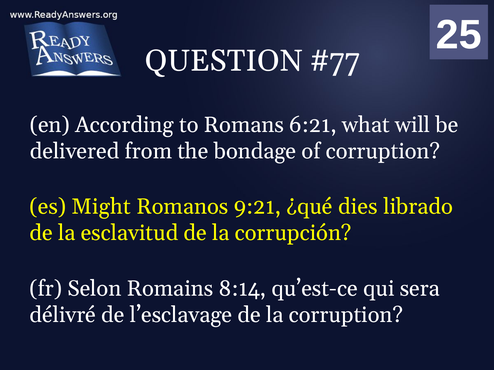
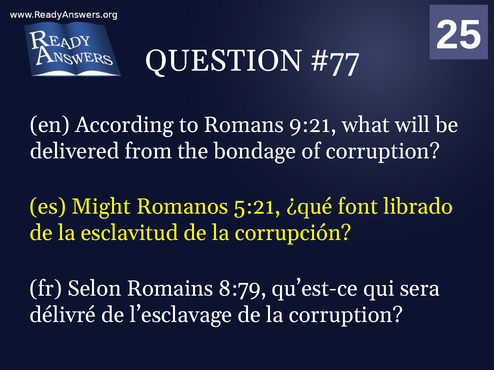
6:21: 6:21 -> 9:21
9:21: 9:21 -> 5:21
dies: dies -> font
8:14: 8:14 -> 8:79
